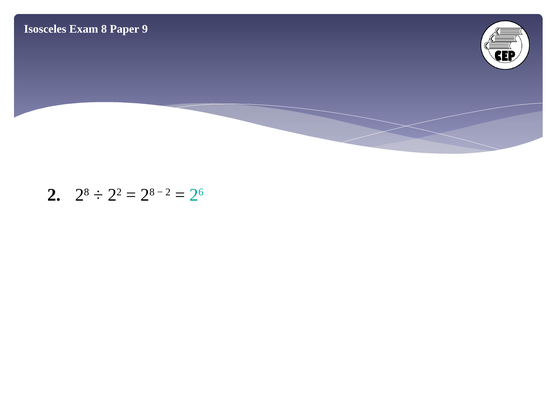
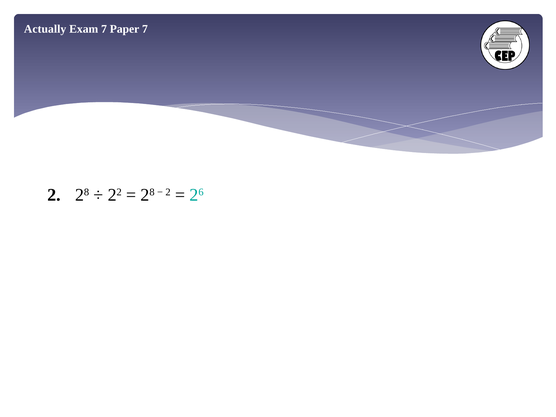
Isosceles: Isosceles -> Actually
Exam 8: 8 -> 7
Paper 9: 9 -> 7
